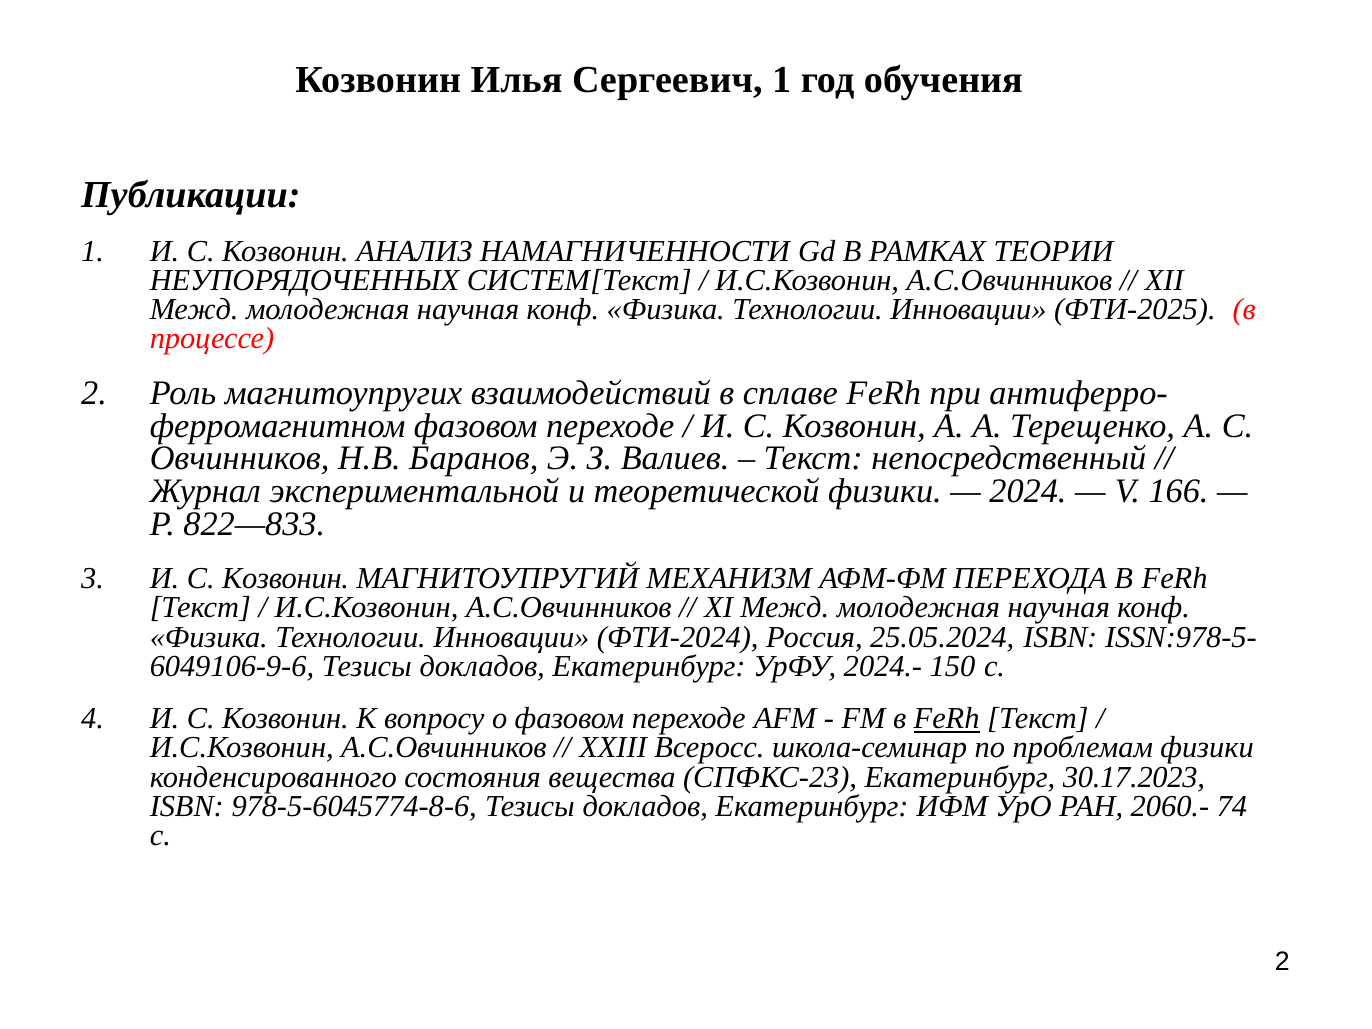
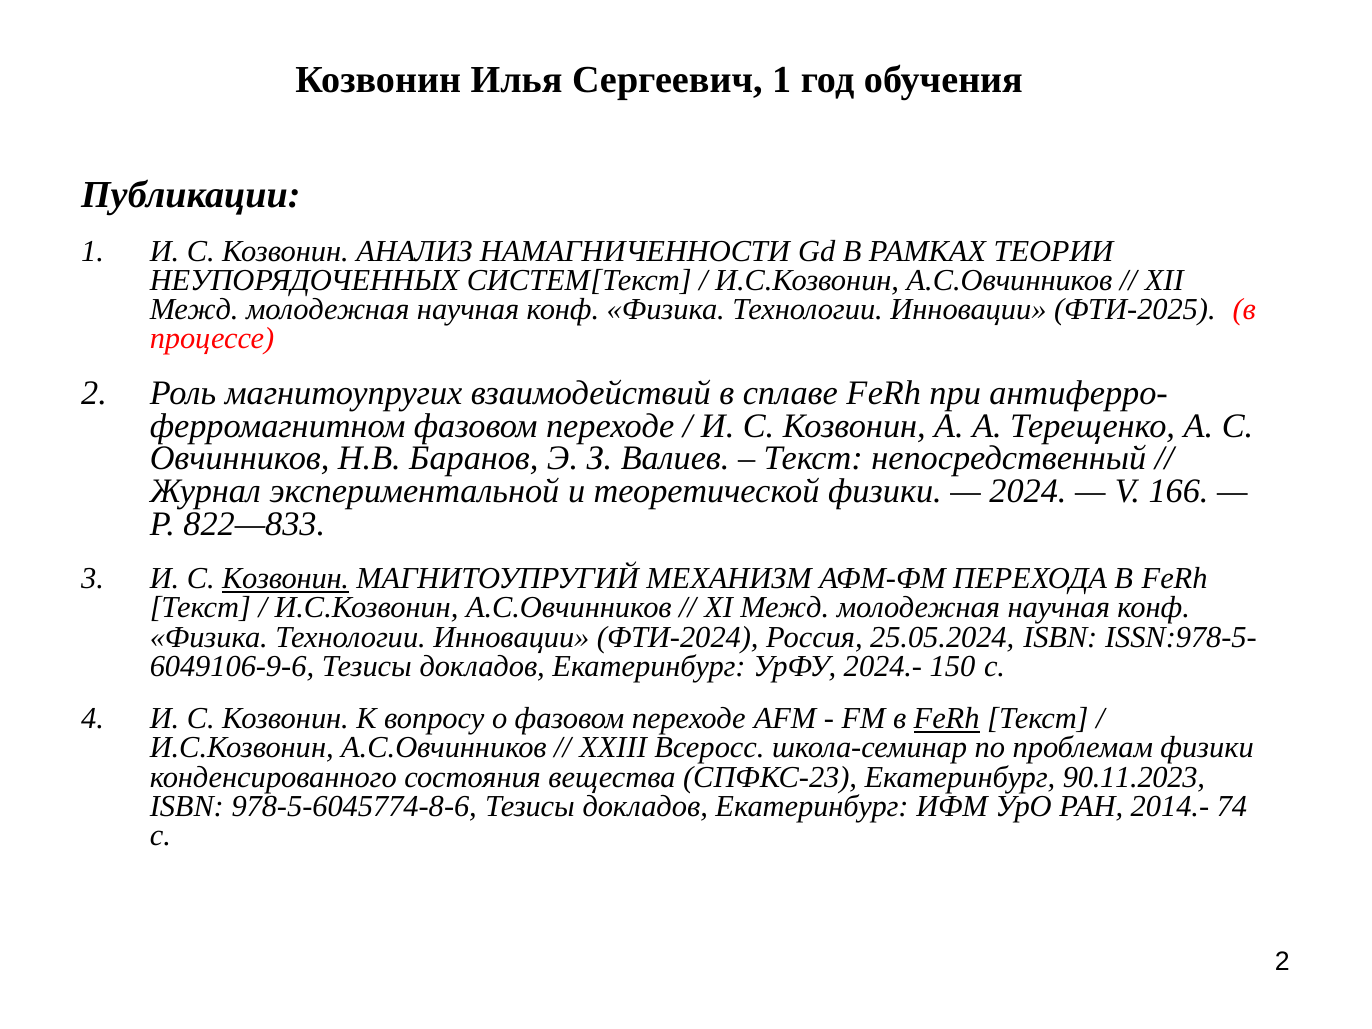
Козвонин at (286, 579) underline: none -> present
30.17.2023: 30.17.2023 -> 90.11.2023
2060.-: 2060.- -> 2014.-
